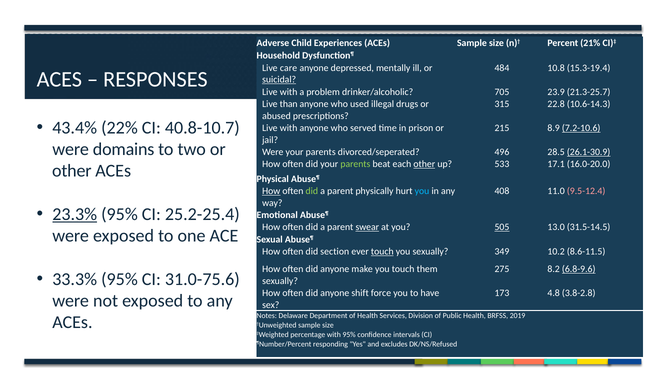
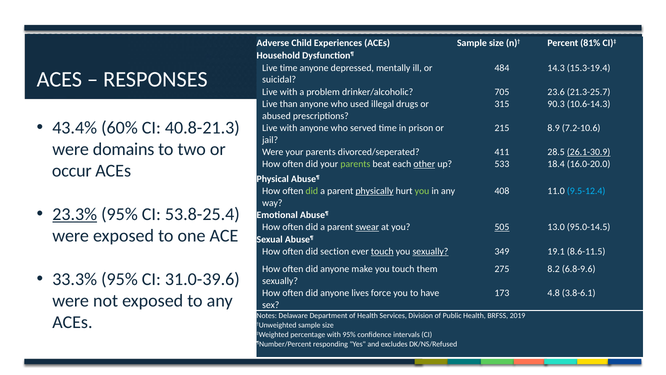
21%: 21% -> 81%
Live care: care -> time
10.8: 10.8 -> 14.3
suicidal underline: present -> none
23.9: 23.9 -> 23.6
22.8: 22.8 -> 90.3
22%: 22% -> 60%
40.8-10.7: 40.8-10.7 -> 40.8-21.3
7.2-10.6 underline: present -> none
496: 496 -> 411
17.1: 17.1 -> 18.4
other at (72, 171): other -> occur
How at (271, 191) underline: present -> none
physically underline: none -> present
you at (422, 191) colour: light blue -> light green
9.5-12.4 colour: pink -> light blue
25.2-25.4: 25.2-25.4 -> 53.8-25.4
31.5-14.5: 31.5-14.5 -> 95.0-14.5
sexually at (430, 251) underline: none -> present
10.2: 10.2 -> 19.1
6.8-9.6 underline: present -> none
31.0-75.6: 31.0-75.6 -> 31.0-39.6
shift: shift -> lives
3.8-2.8: 3.8-2.8 -> 3.8-6.1
